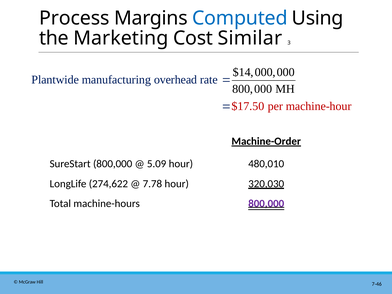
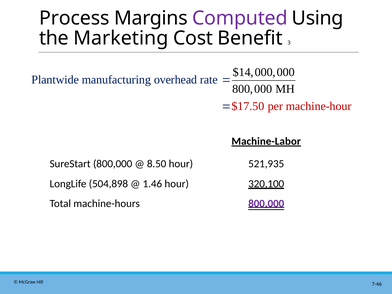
Computed colour: blue -> purple
Similar: Similar -> Benefit
Machine-Order: Machine-Order -> Machine-Labor
5.09: 5.09 -> 8.50
480,010: 480,010 -> 521,935
274,622: 274,622 -> 504,898
7.78: 7.78 -> 1.46
320,030: 320,030 -> 320,100
